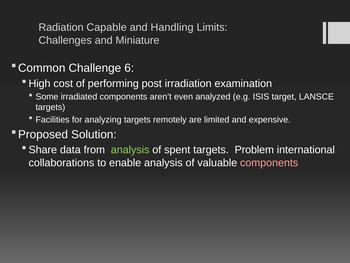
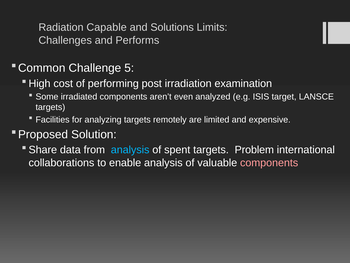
Handling: Handling -> Solutions
Miniature: Miniature -> Performs
6: 6 -> 5
analysis at (130, 150) colour: light green -> light blue
